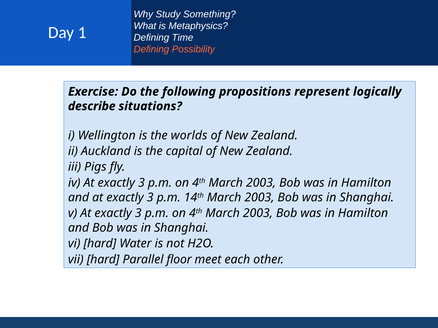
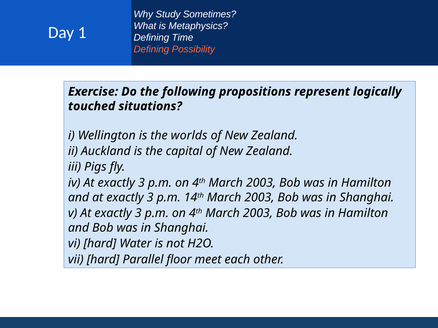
Something: Something -> Sometimes
describe: describe -> touched
